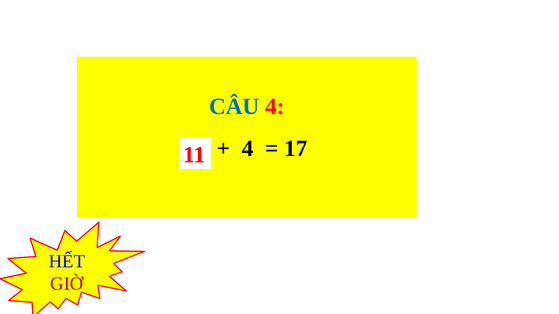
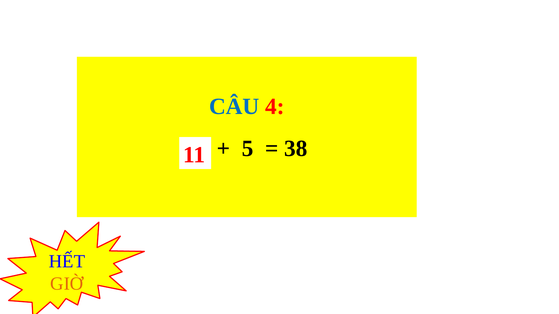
4 at (248, 149): 4 -> 5
17: 17 -> 38
GIỜ colour: red -> orange
